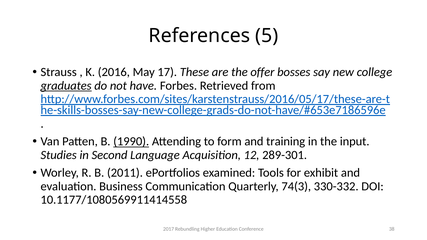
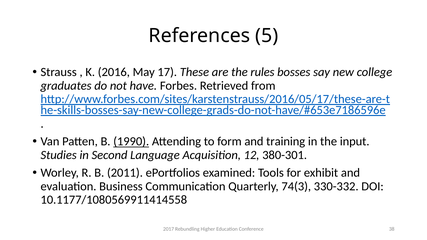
offer: offer -> rules
graduates underline: present -> none
289-301: 289-301 -> 380-301
